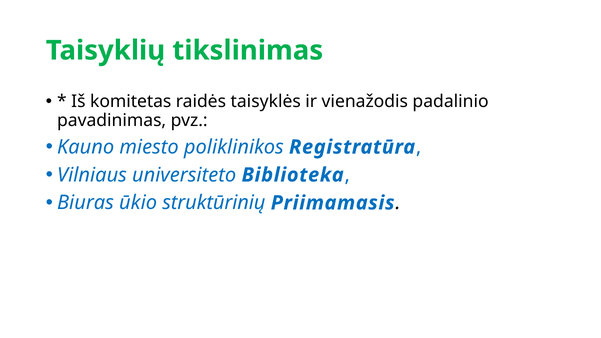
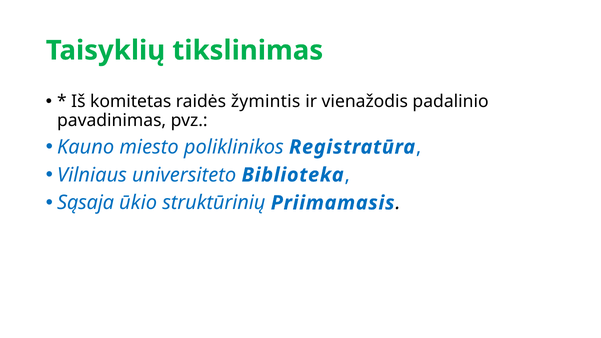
taisyklės: taisyklės -> žymintis
Biuras: Biuras -> Sąsaja
